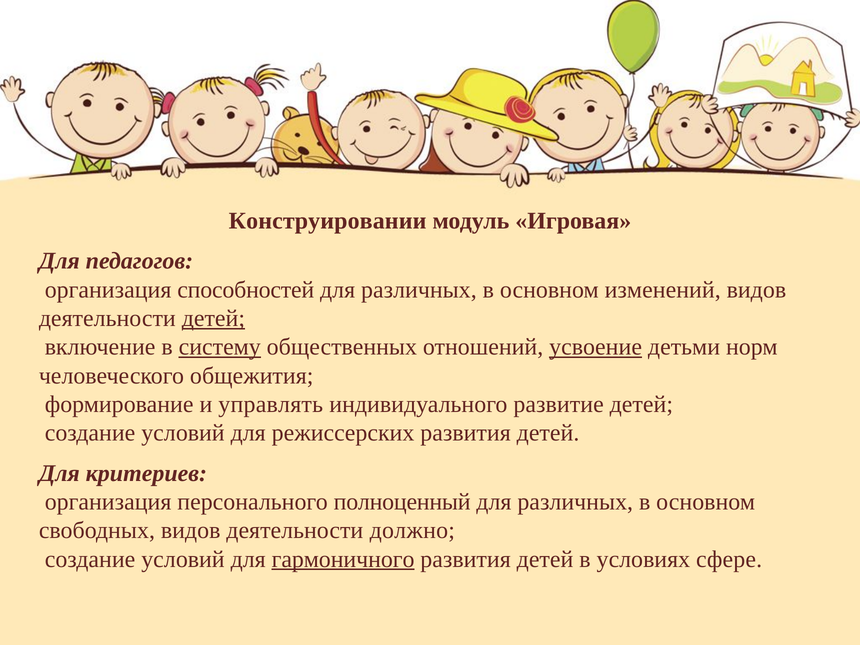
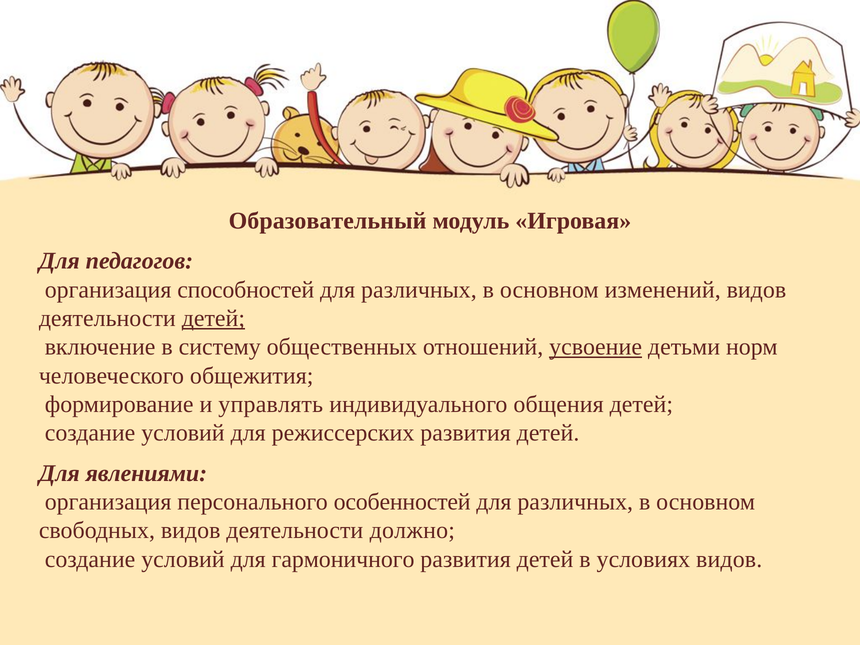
Конструировании: Конструировании -> Образовательный
систему underline: present -> none
развитие: развитие -> общения
критериев: критериев -> явлениями
полноценный: полноценный -> особенностей
гармоничного underline: present -> none
условиях сфере: сфере -> видов
